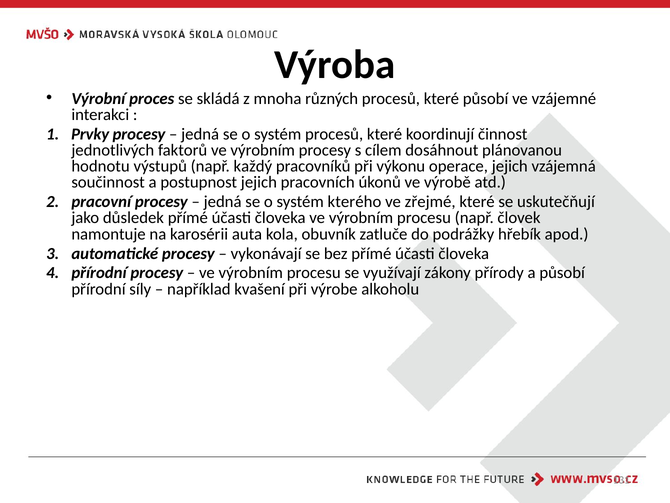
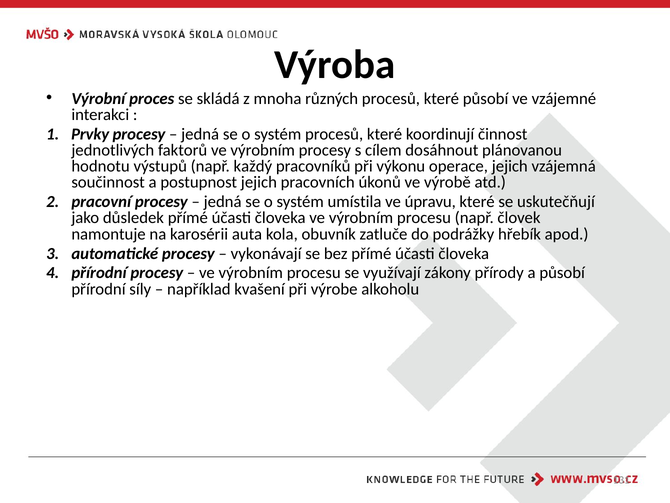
kterého: kterého -> umístila
zřejmé: zřejmé -> úpravu
